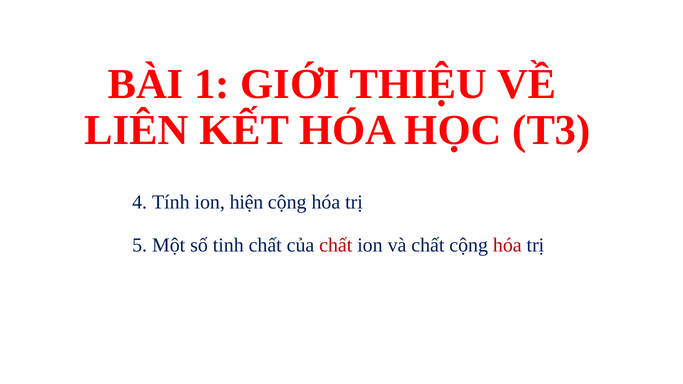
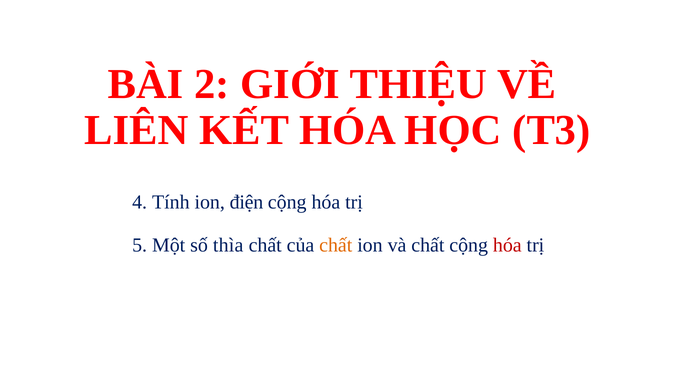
1: 1 -> 2
hiện: hiện -> điện
tinh: tinh -> thìa
chất at (336, 245) colour: red -> orange
